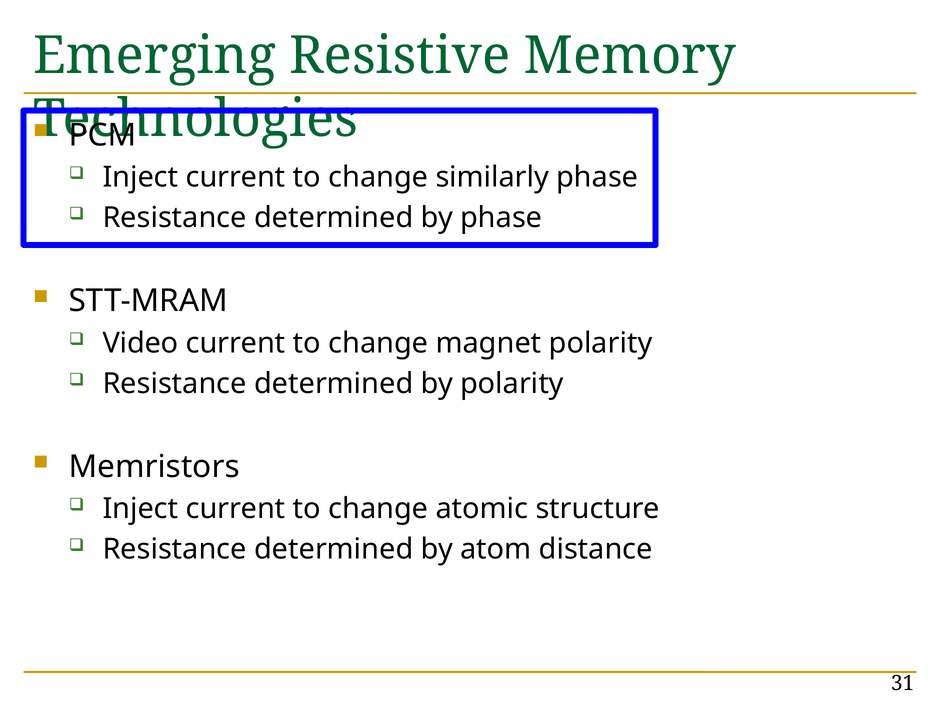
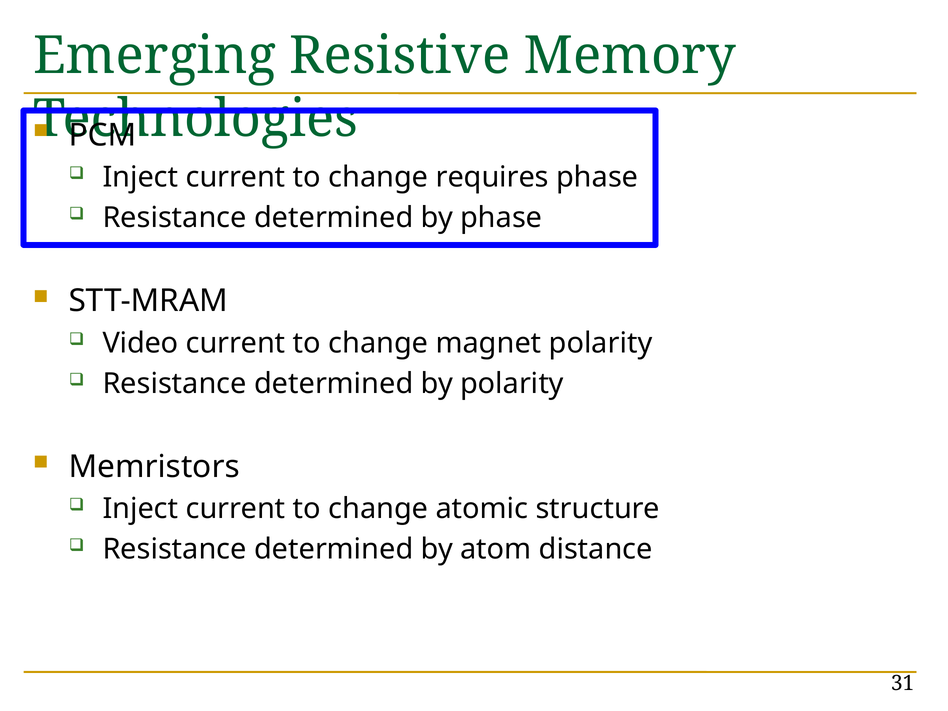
similarly: similarly -> requires
